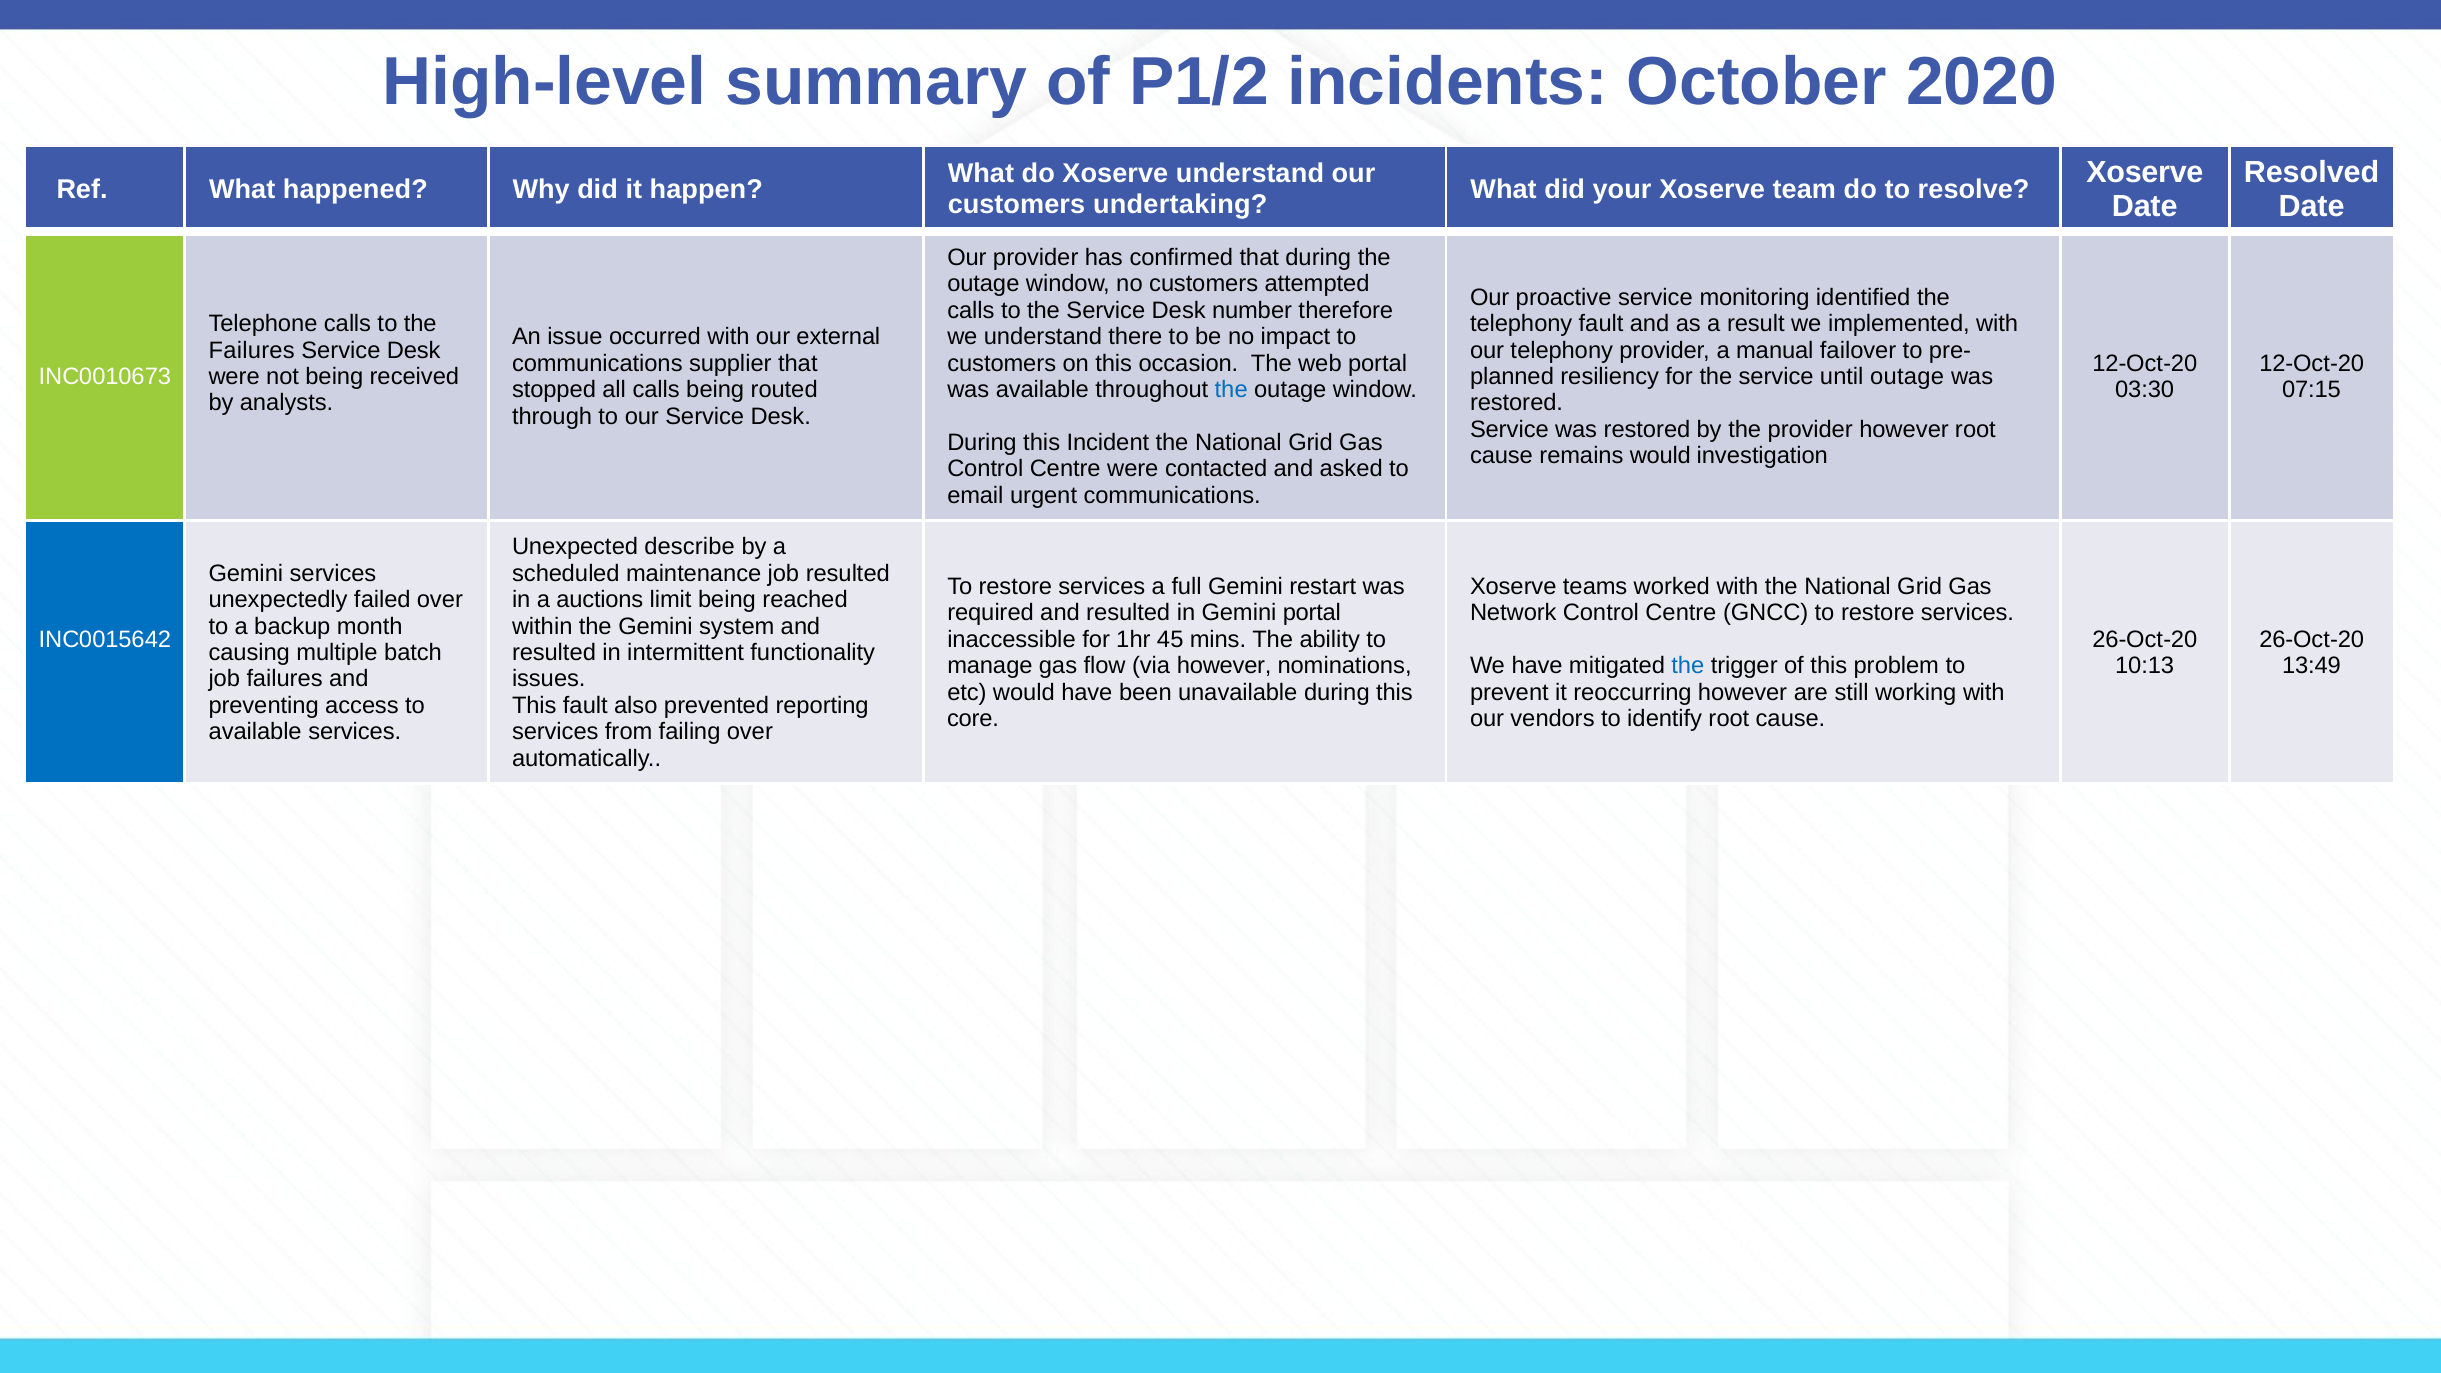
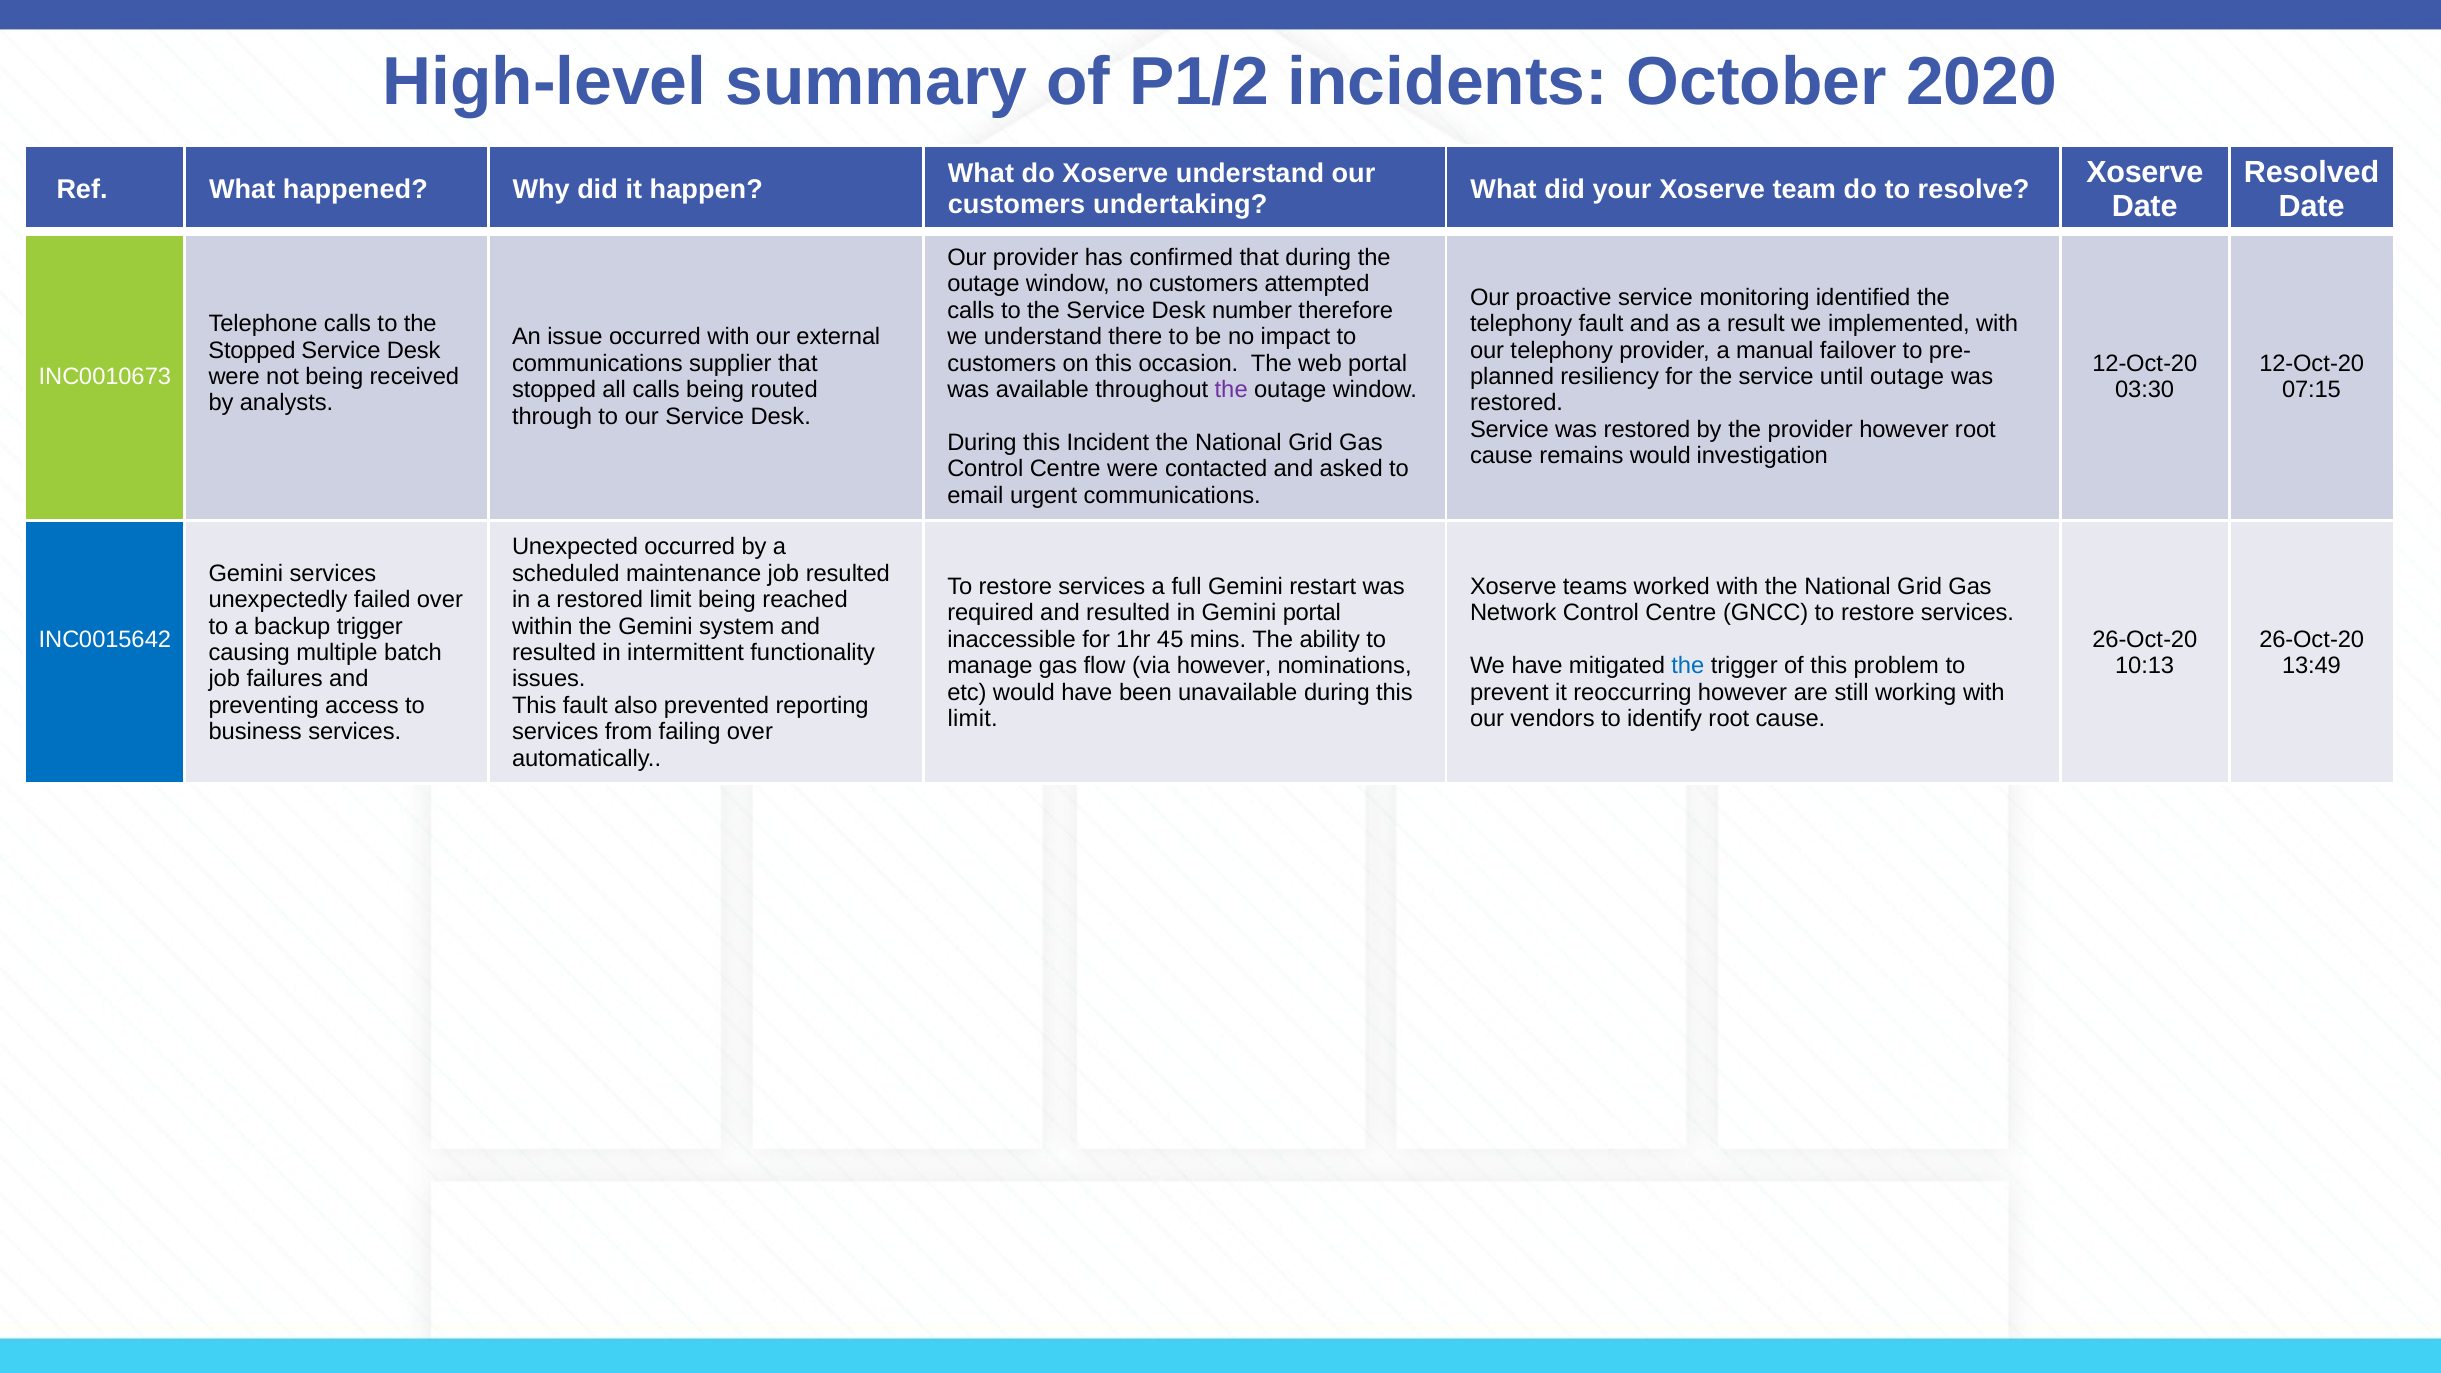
Failures at (252, 350): Failures -> Stopped
the at (1231, 390) colour: blue -> purple
Unexpected describe: describe -> occurred
a auctions: auctions -> restored
backup month: month -> trigger
core at (973, 719): core -> limit
available at (255, 732): available -> business
